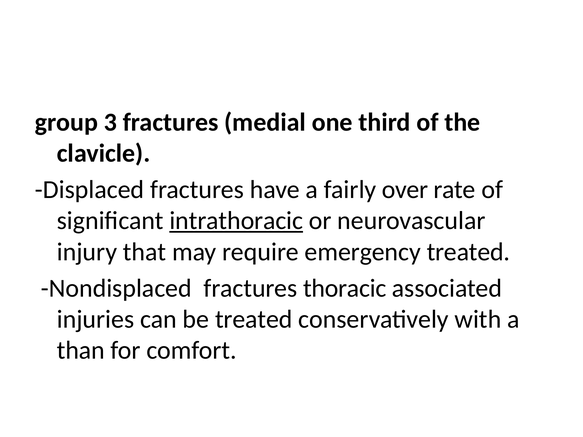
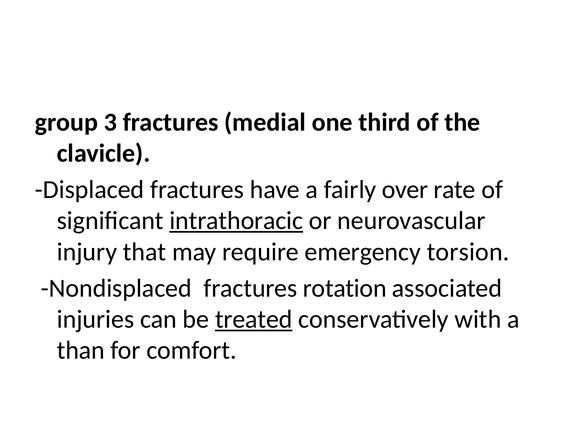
emergency treated: treated -> torsion
thoracic: thoracic -> rotation
treated at (254, 319) underline: none -> present
